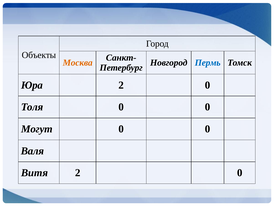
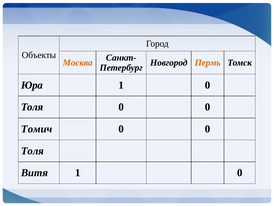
Пермь colour: blue -> orange
Юра 2: 2 -> 1
Могут: Могут -> Томич
Валя at (33, 151): Валя -> Толя
Витя 2: 2 -> 1
